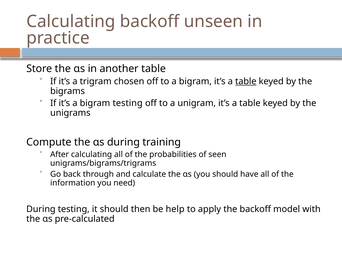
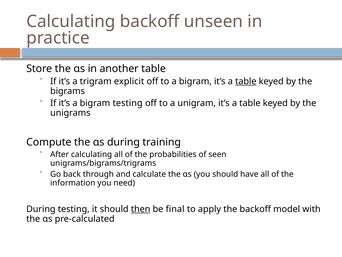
chosen: chosen -> explicit
then underline: none -> present
help: help -> final
